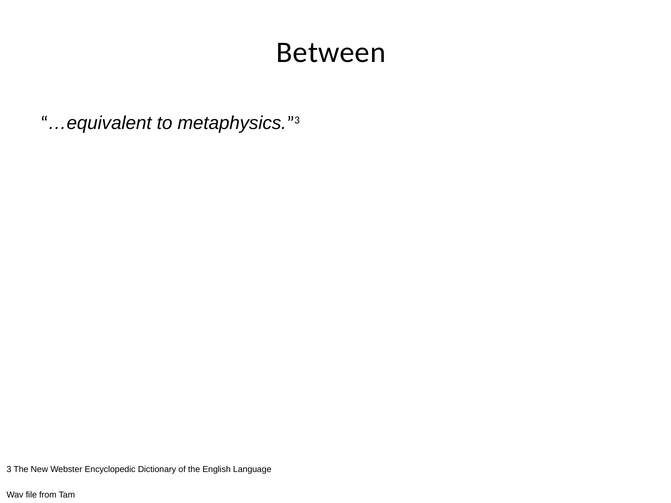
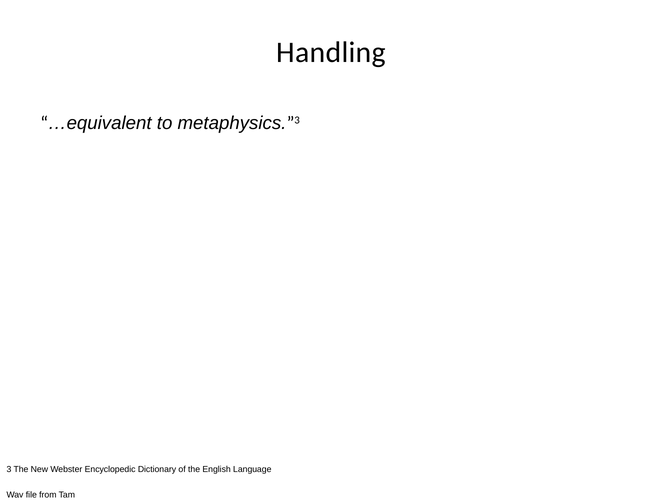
Between: Between -> Handling
